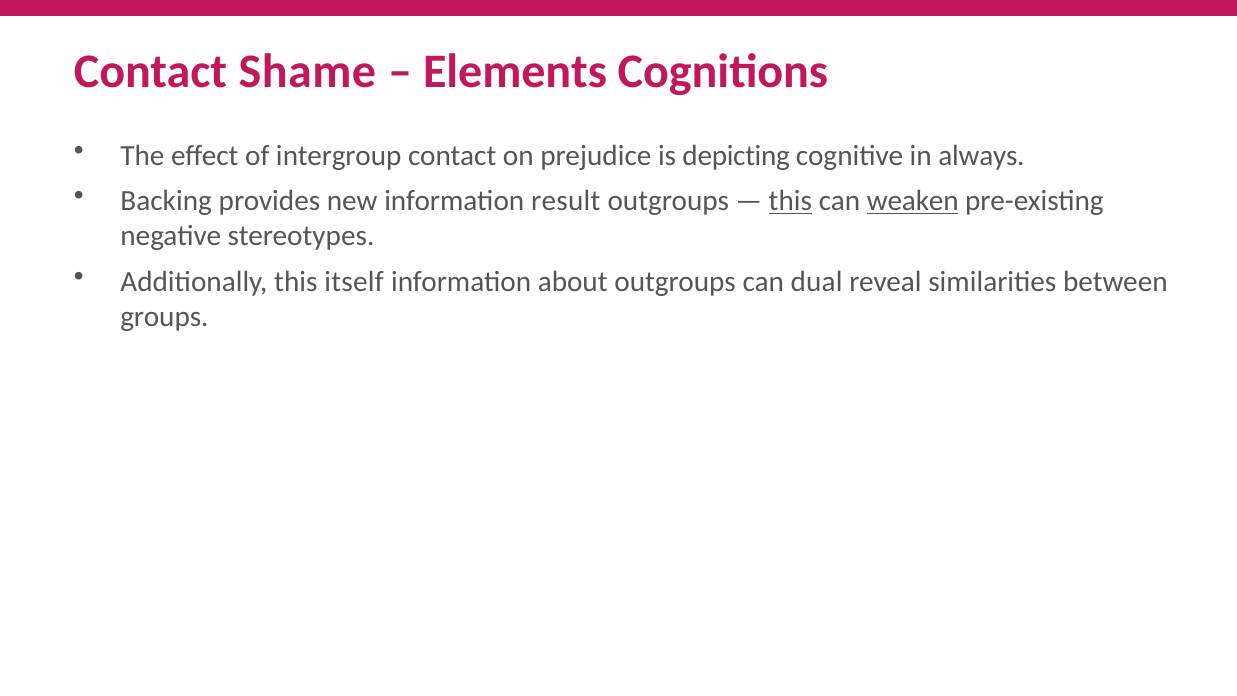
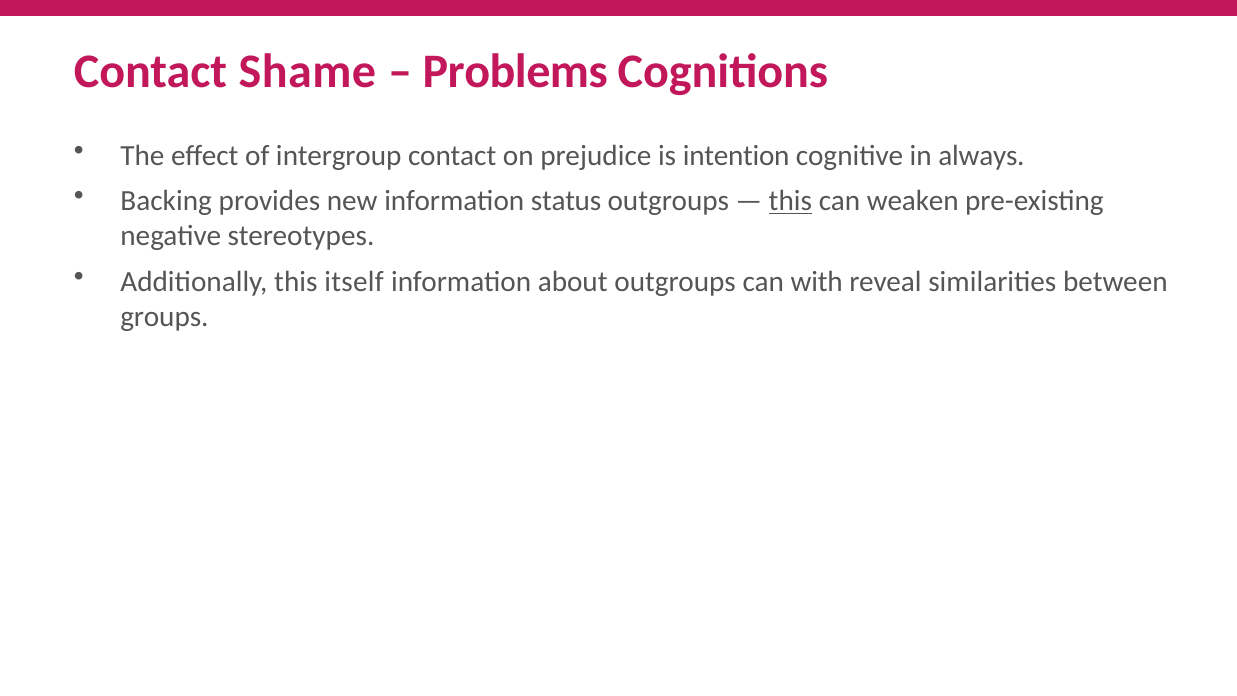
Elements: Elements -> Problems
depicting: depicting -> intention
result: result -> status
weaken underline: present -> none
dual: dual -> with
